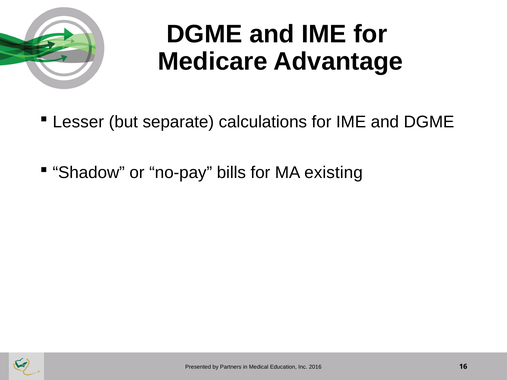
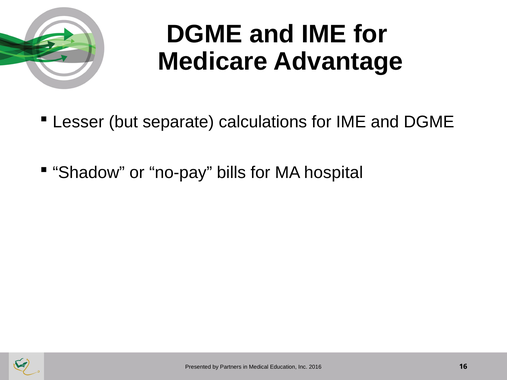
existing: existing -> hospital
